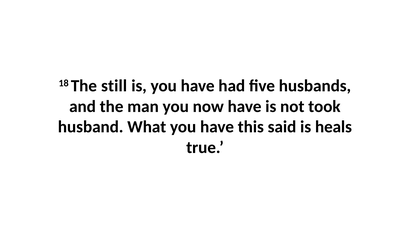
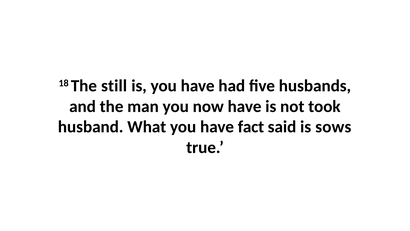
this: this -> fact
heals: heals -> sows
